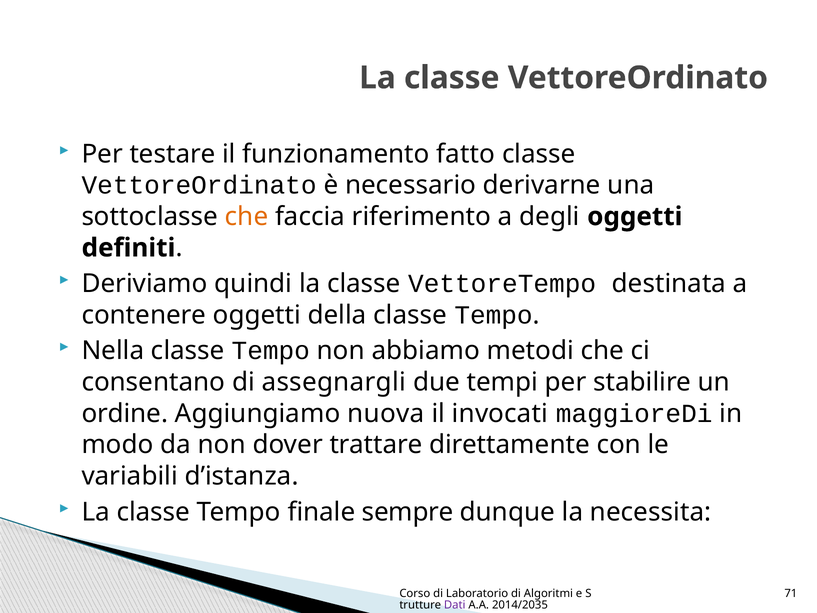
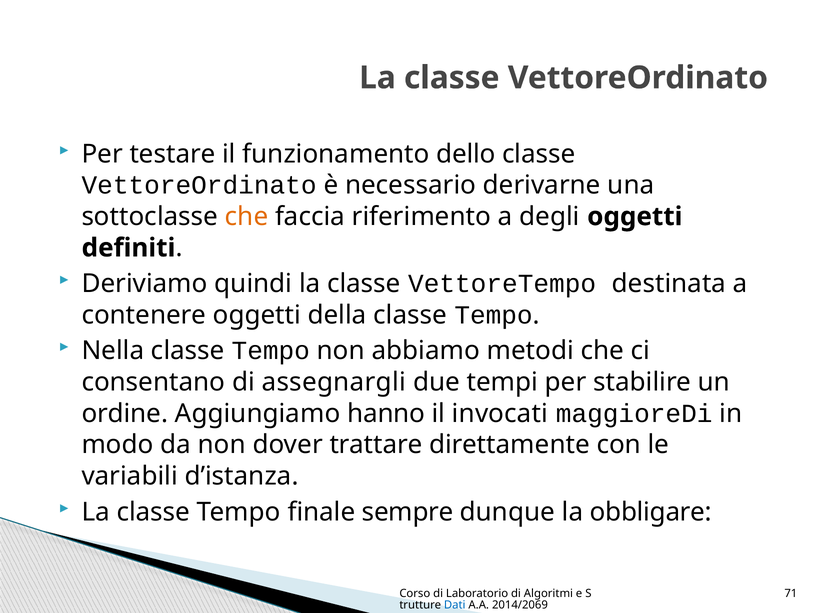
fatto: fatto -> dello
nuova: nuova -> hanno
necessita: necessita -> obbligare
Dati colour: purple -> blue
2014/2035: 2014/2035 -> 2014/2069
